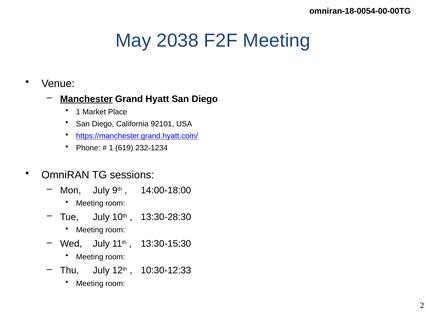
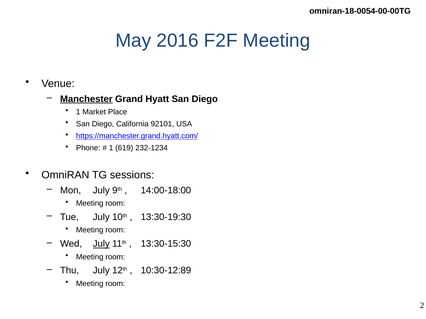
2038: 2038 -> 2016
13:30-28:30: 13:30-28:30 -> 13:30-19:30
July at (101, 244) underline: none -> present
10:30-12:33: 10:30-12:33 -> 10:30-12:89
